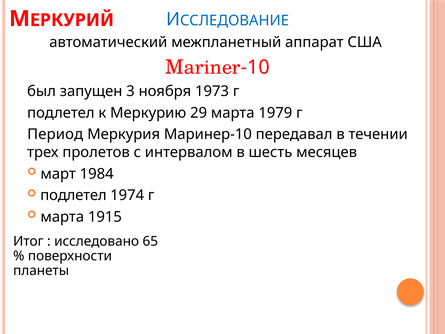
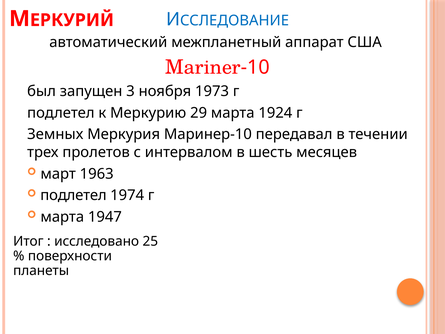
1979: 1979 -> 1924
Период: Период -> Земных
1984: 1984 -> 1963
1915: 1915 -> 1947
65: 65 -> 25
